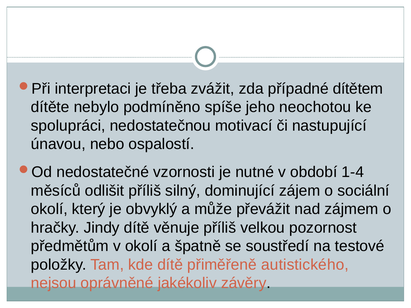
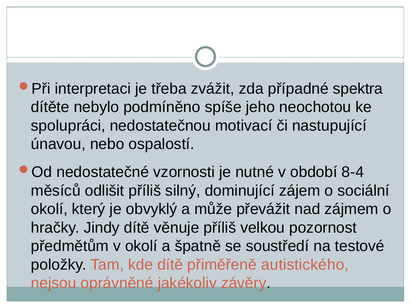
dítětem: dítětem -> spektra
1-4: 1-4 -> 8-4
